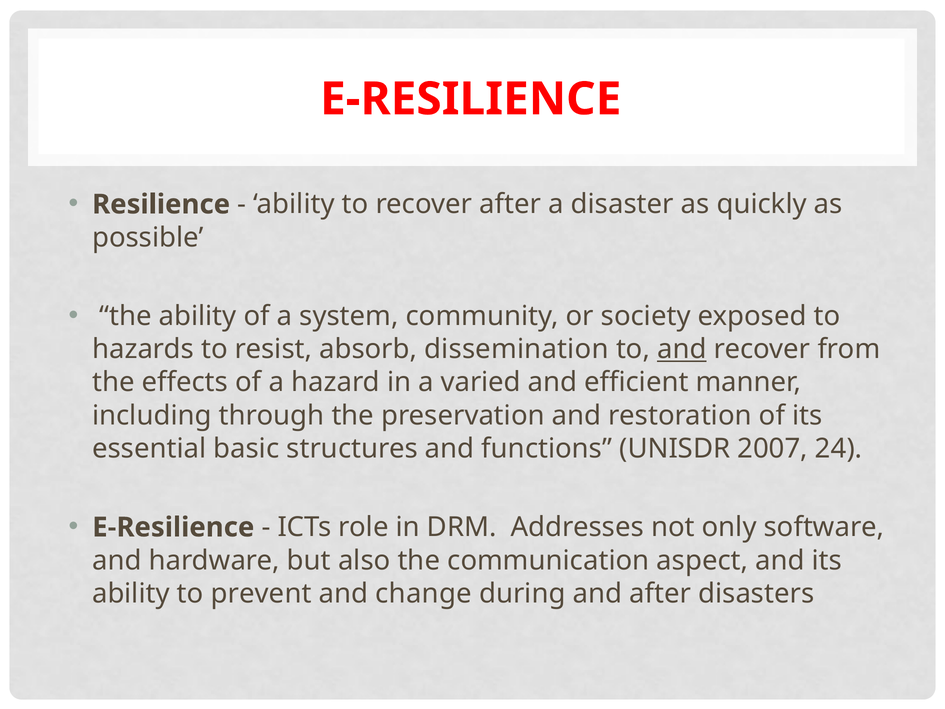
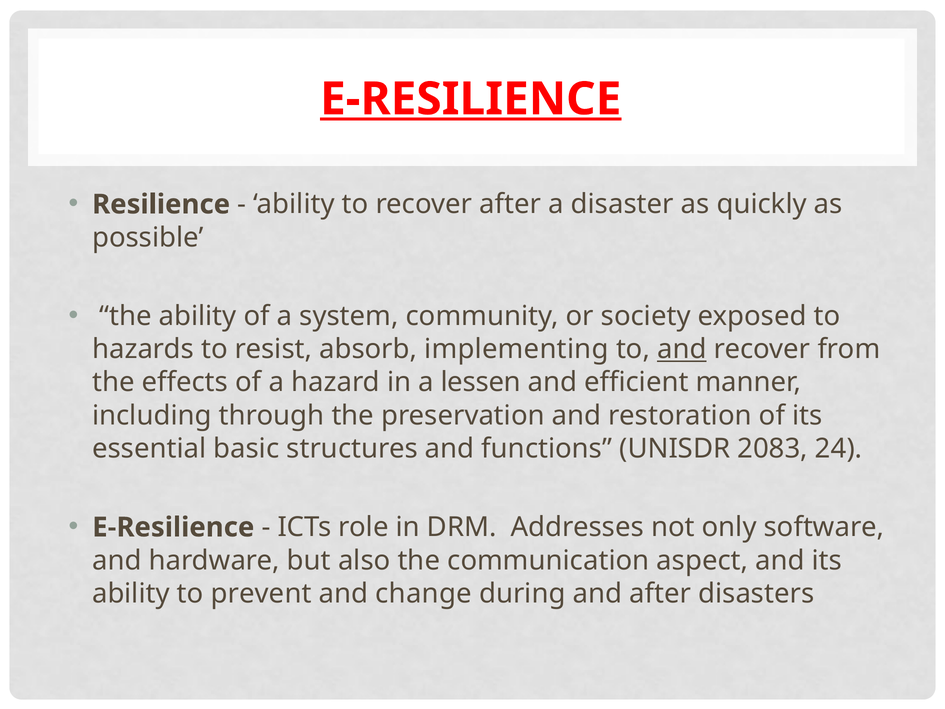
E-RESILIENCE at (471, 99) underline: none -> present
dissemination: dissemination -> implementing
varied: varied -> lessen
2007: 2007 -> 2083
